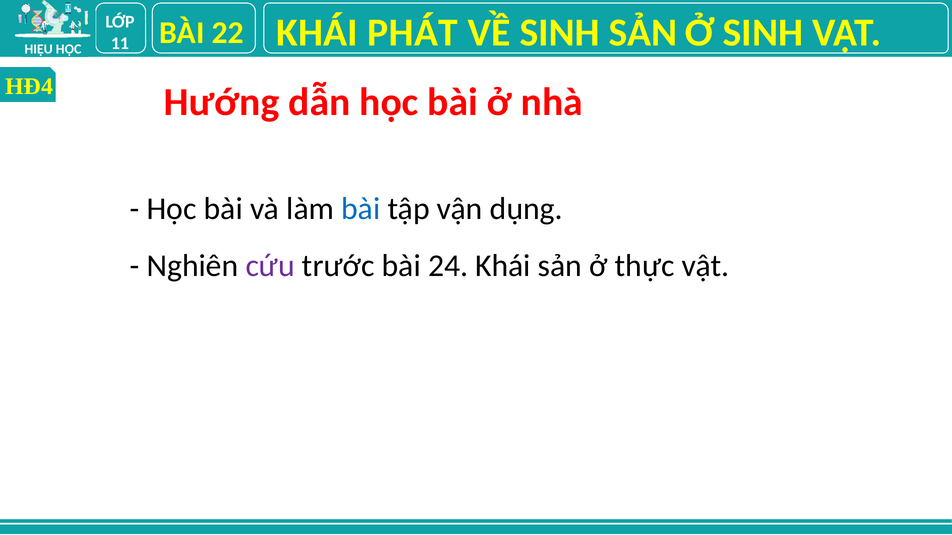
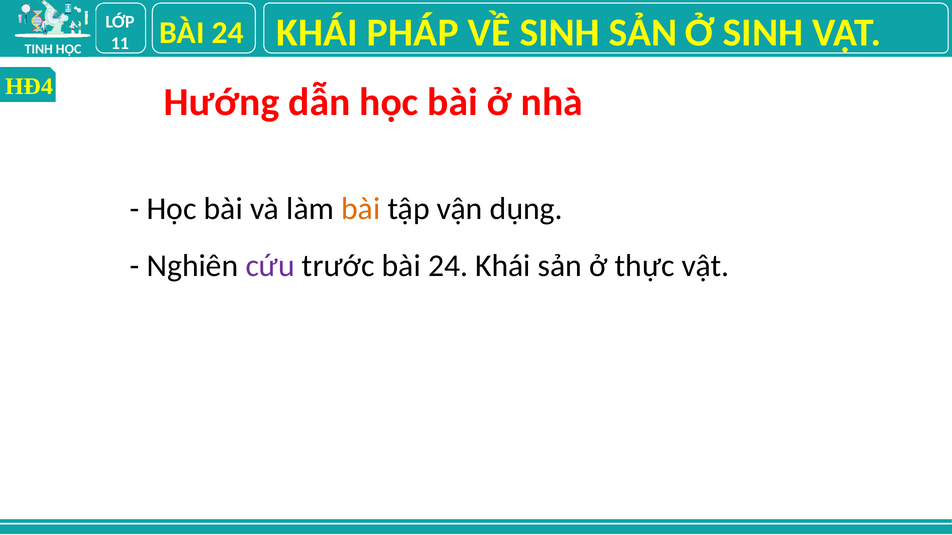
22 at (228, 33): 22 -> 24
HIỆU: HIỆU -> TINH
PHÁT: PHÁT -> PHÁP
bài at (361, 209) colour: blue -> orange
